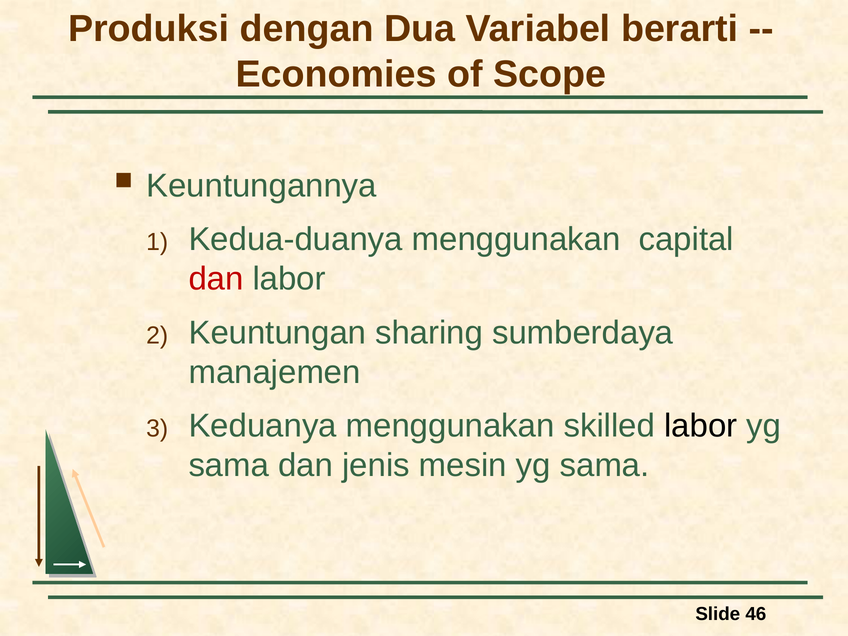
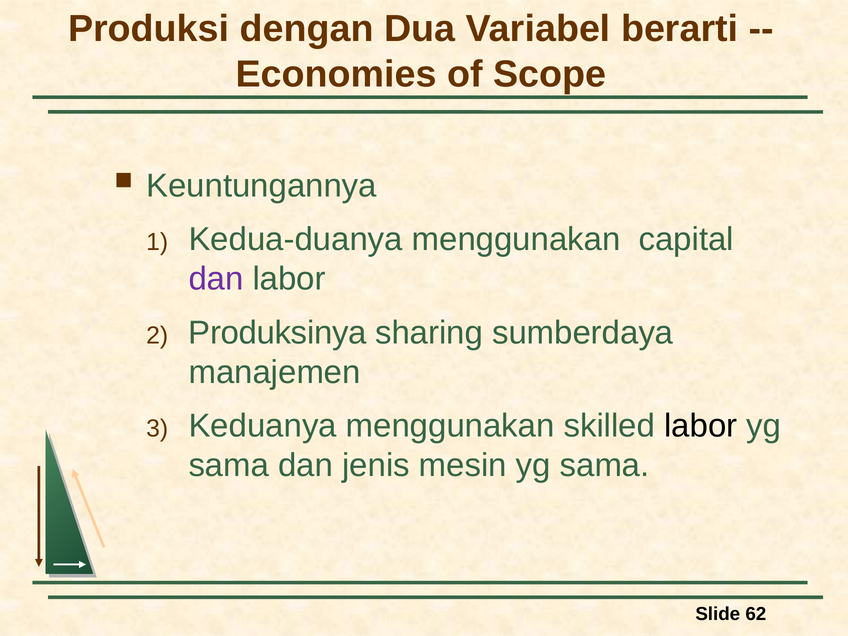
dan at (216, 279) colour: red -> purple
Keuntungan: Keuntungan -> Produksinya
46: 46 -> 62
